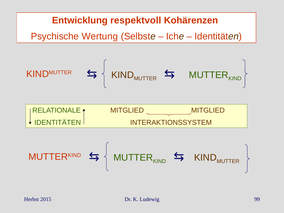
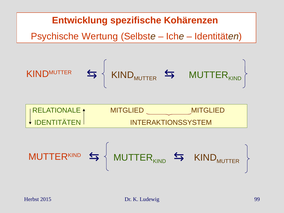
respektvoll: respektvoll -> spezifische
